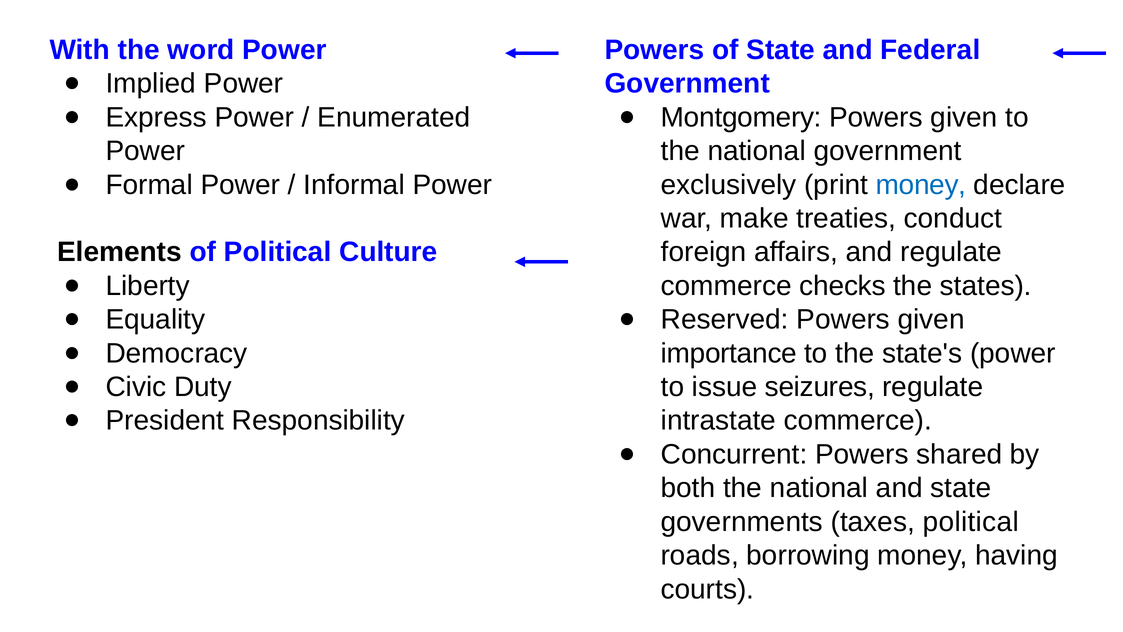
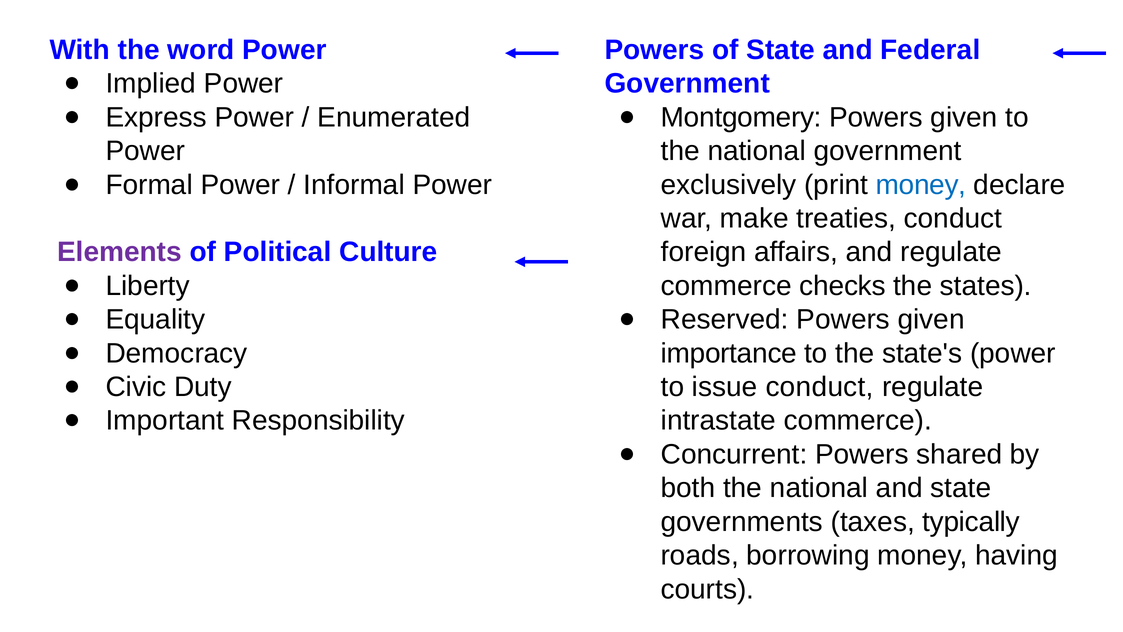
Elements colour: black -> purple
issue seizures: seizures -> conduct
President: President -> Important
taxes political: political -> typically
